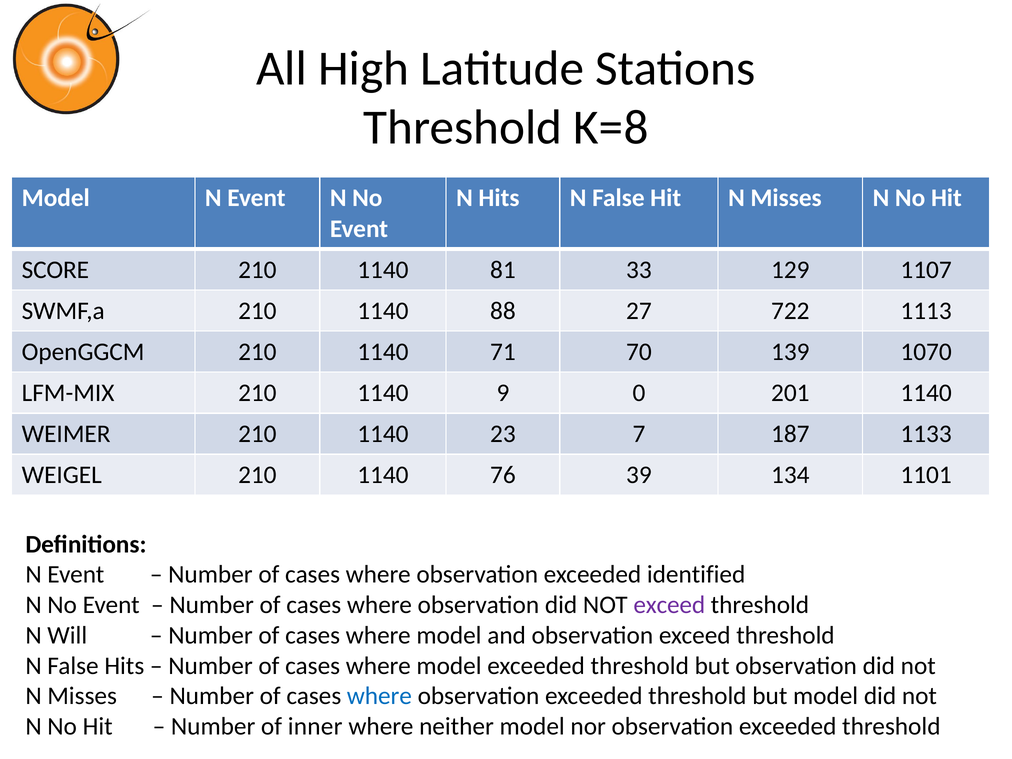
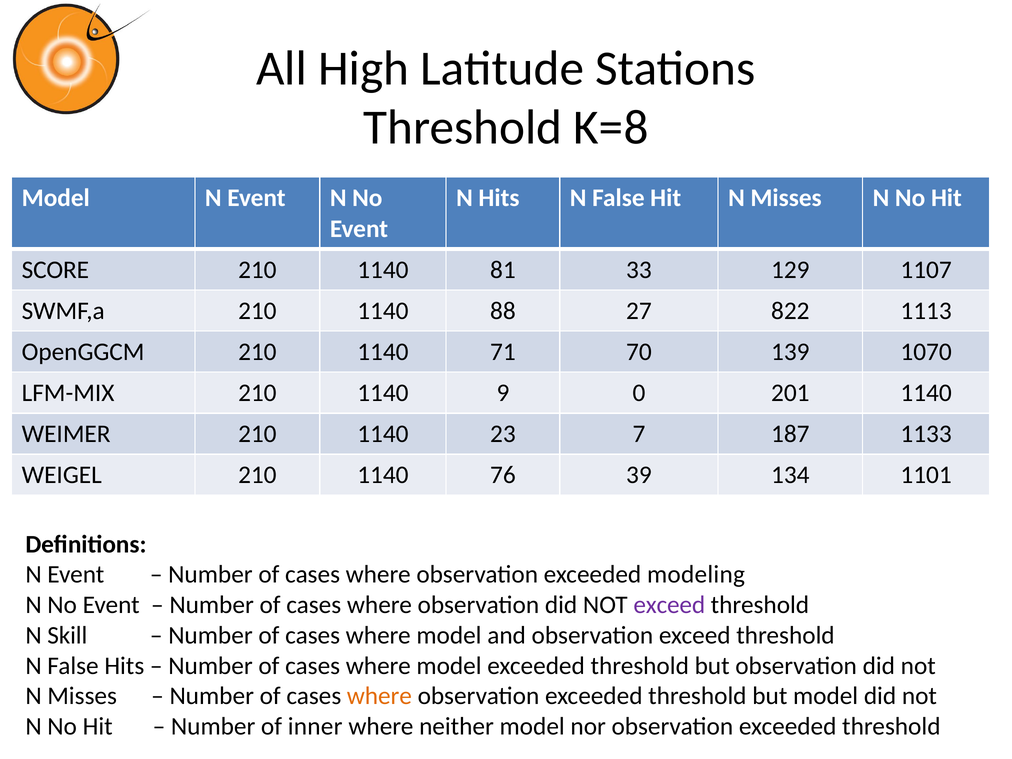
722: 722 -> 822
identified: identified -> modeling
Will: Will -> Skill
where at (379, 696) colour: blue -> orange
